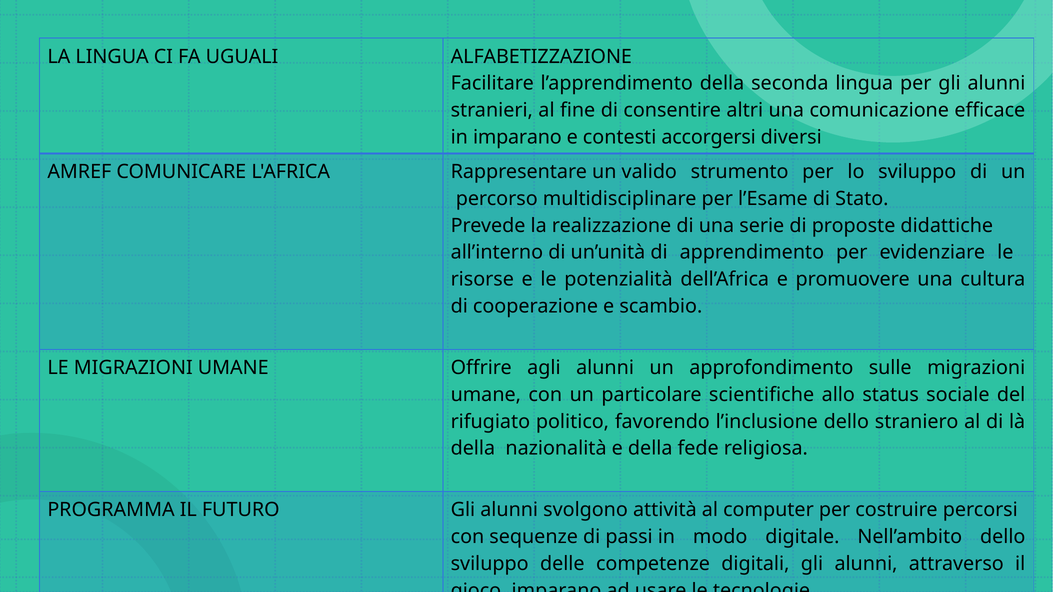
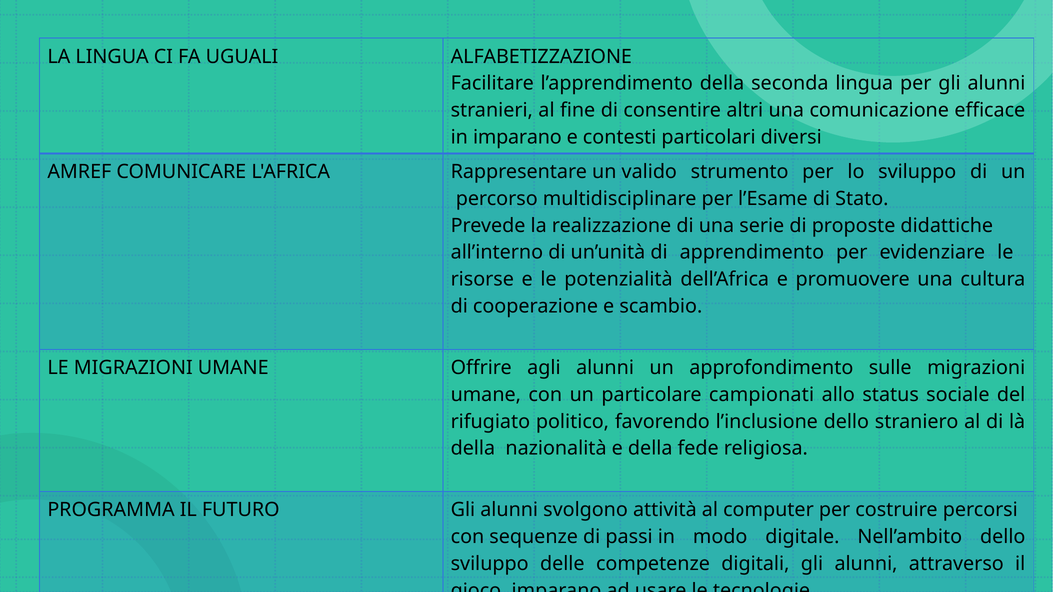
accorgersi: accorgersi -> particolari
scientifiche: scientifiche -> campionati
